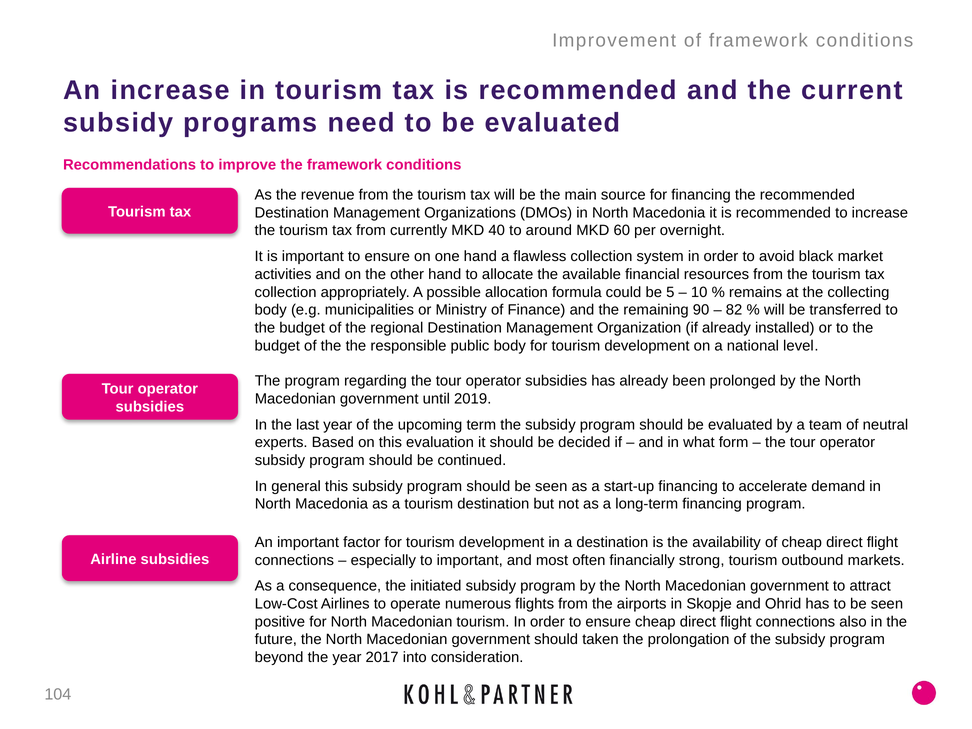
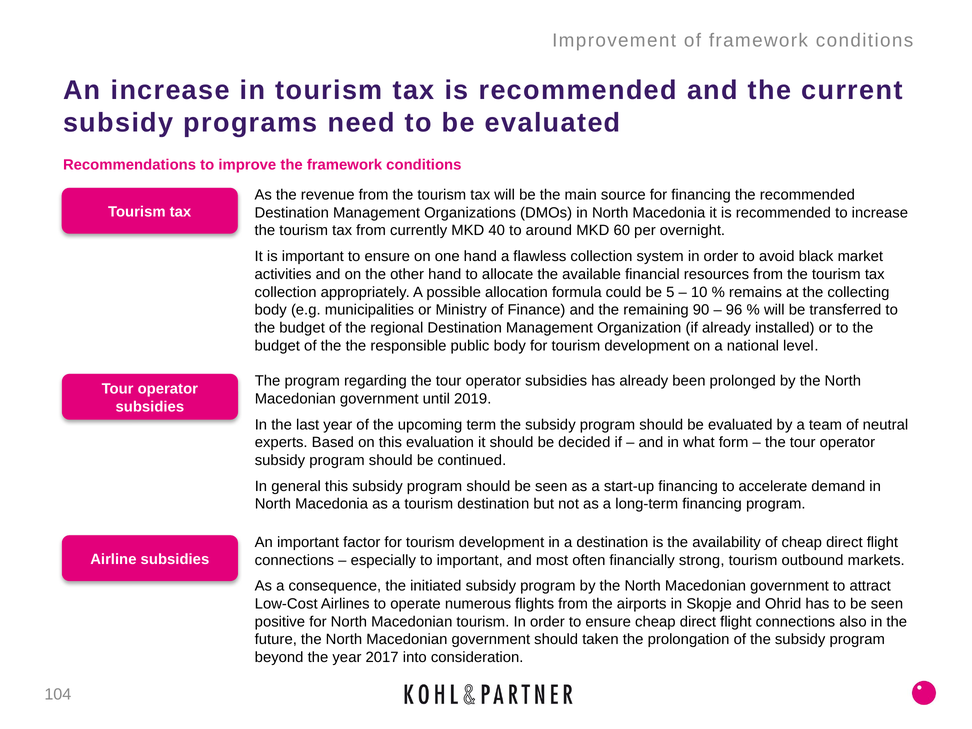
82: 82 -> 96
